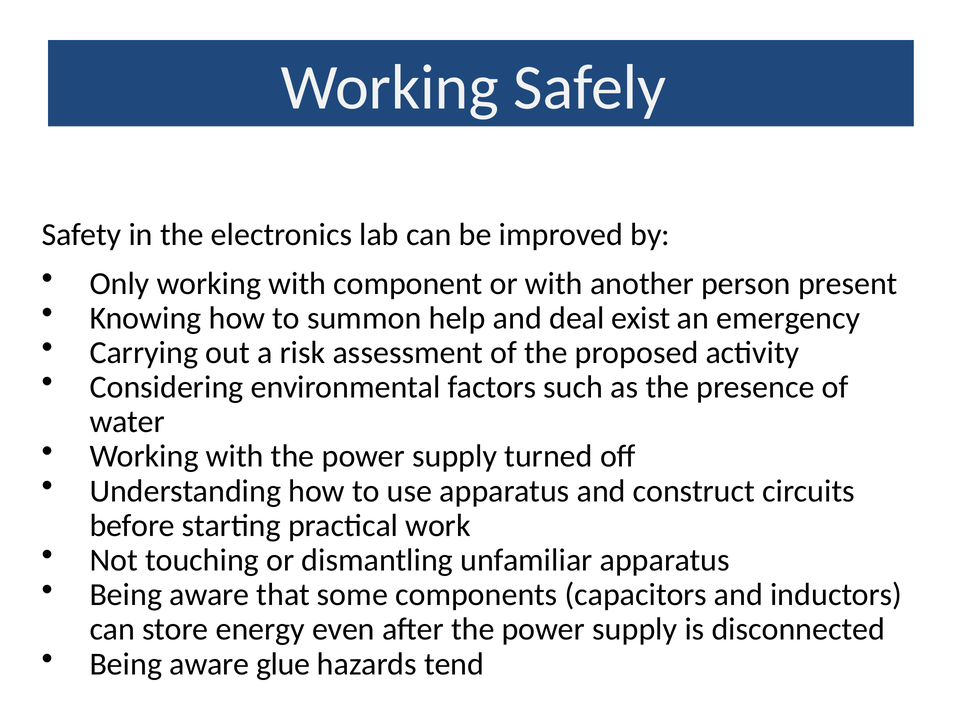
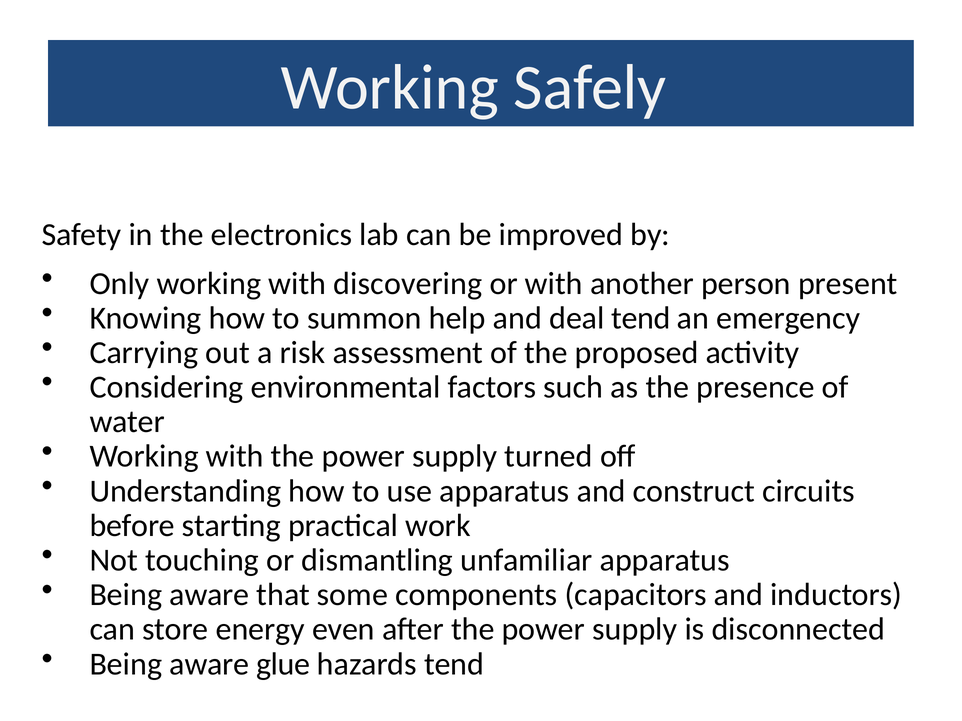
component: component -> discovering
deal exist: exist -> tend
